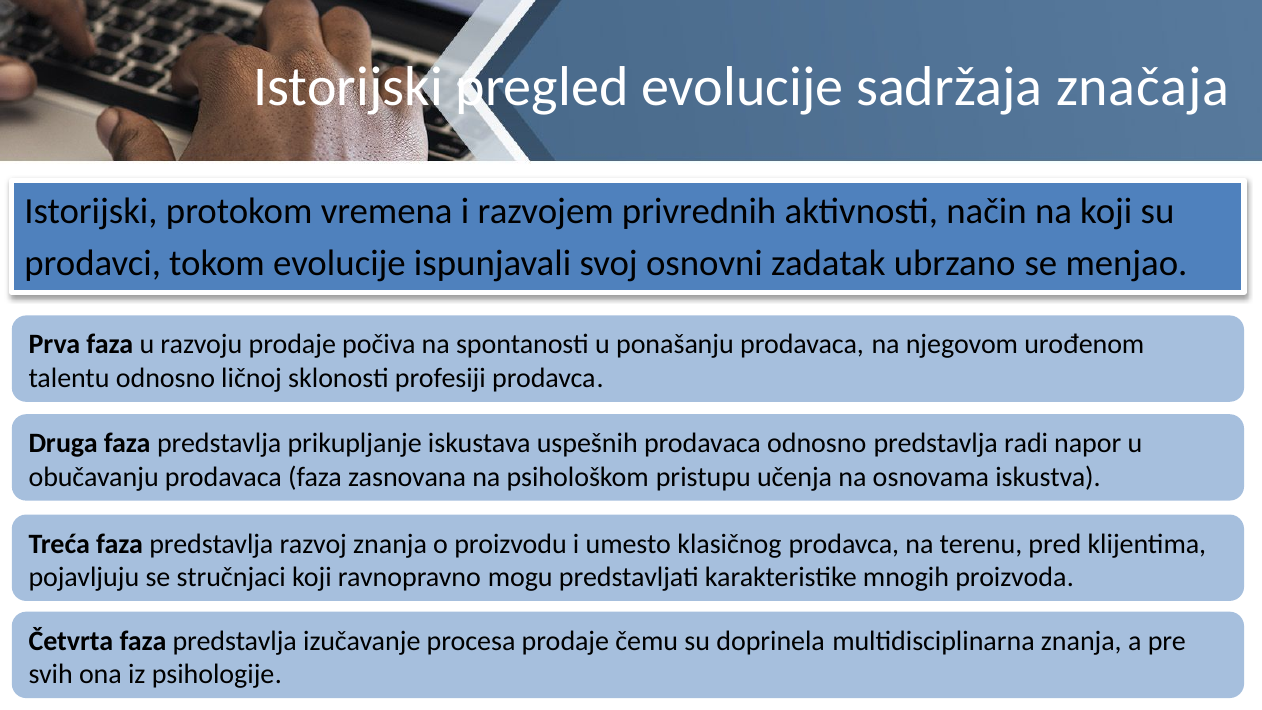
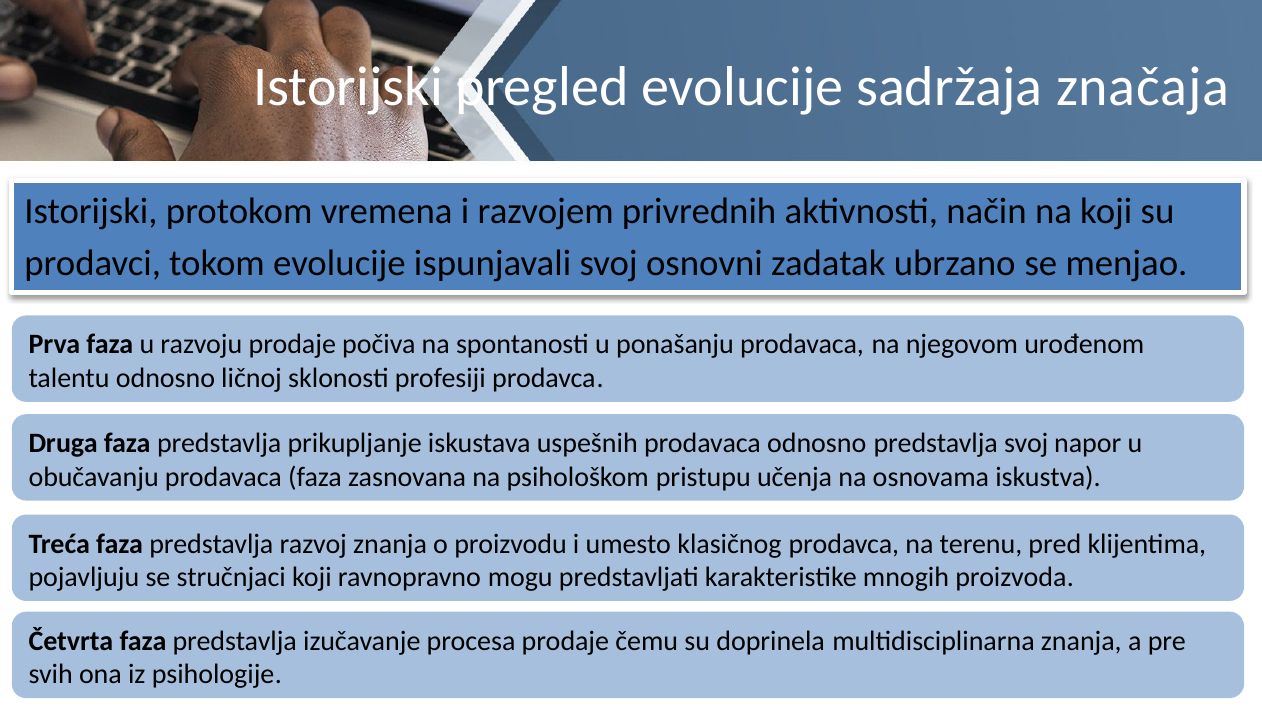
predstavlja radi: radi -> svoj
